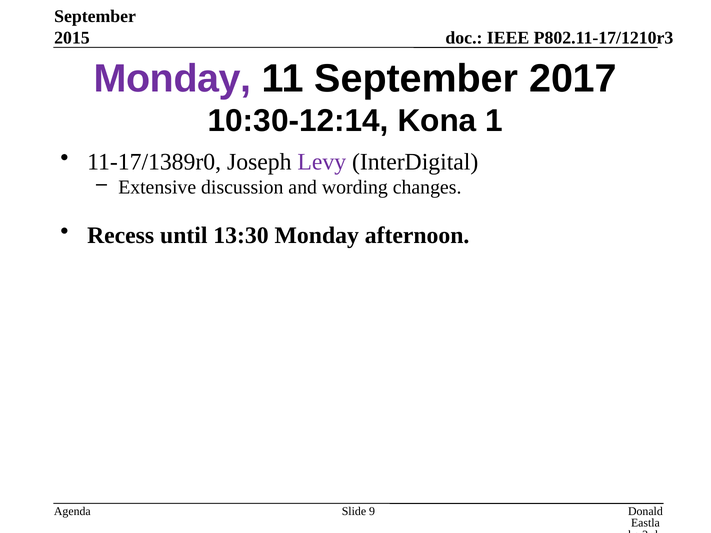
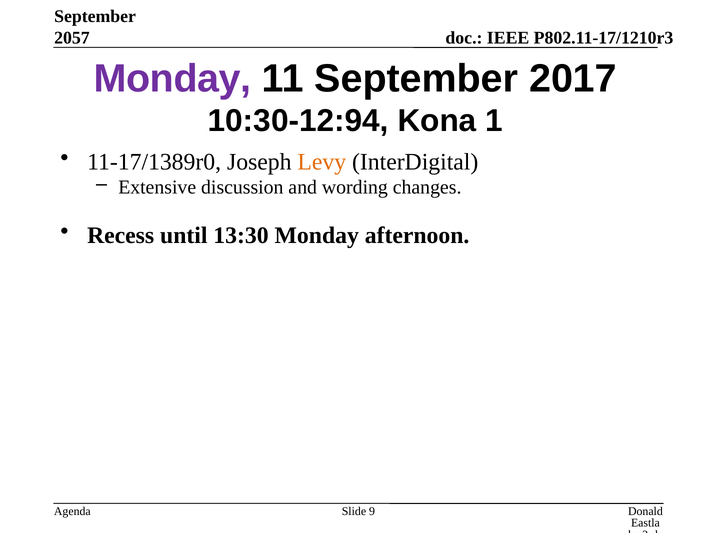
2015: 2015 -> 2057
10:30-12:14: 10:30-12:14 -> 10:30-12:94
Levy colour: purple -> orange
